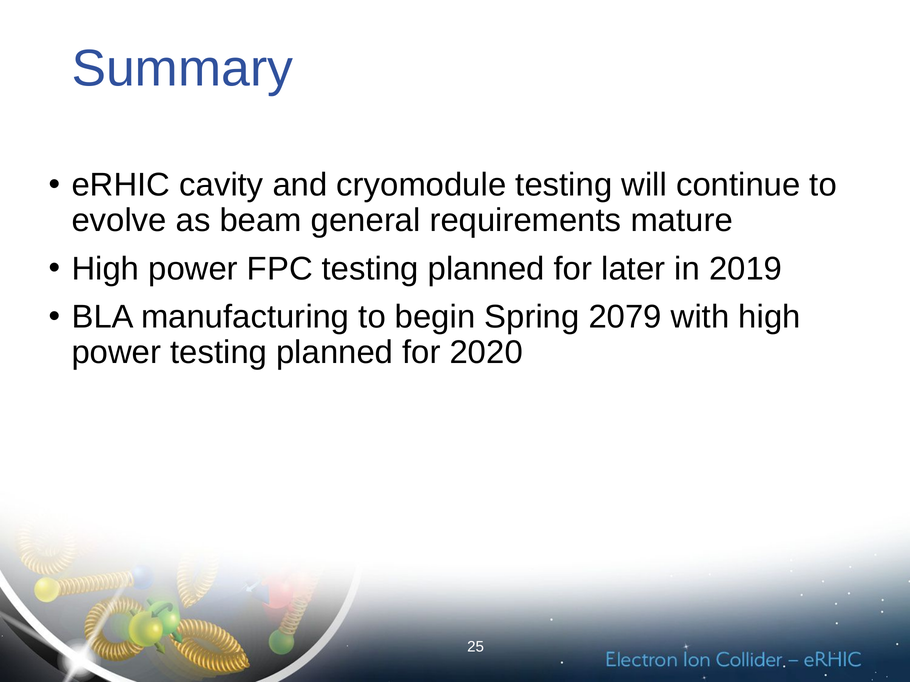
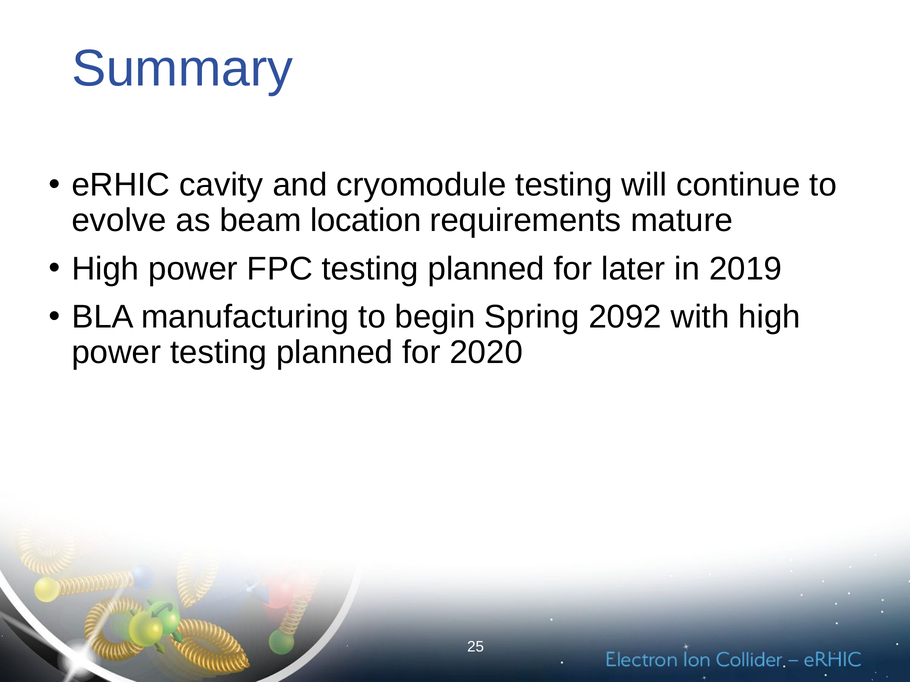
general: general -> location
2079: 2079 -> 2092
